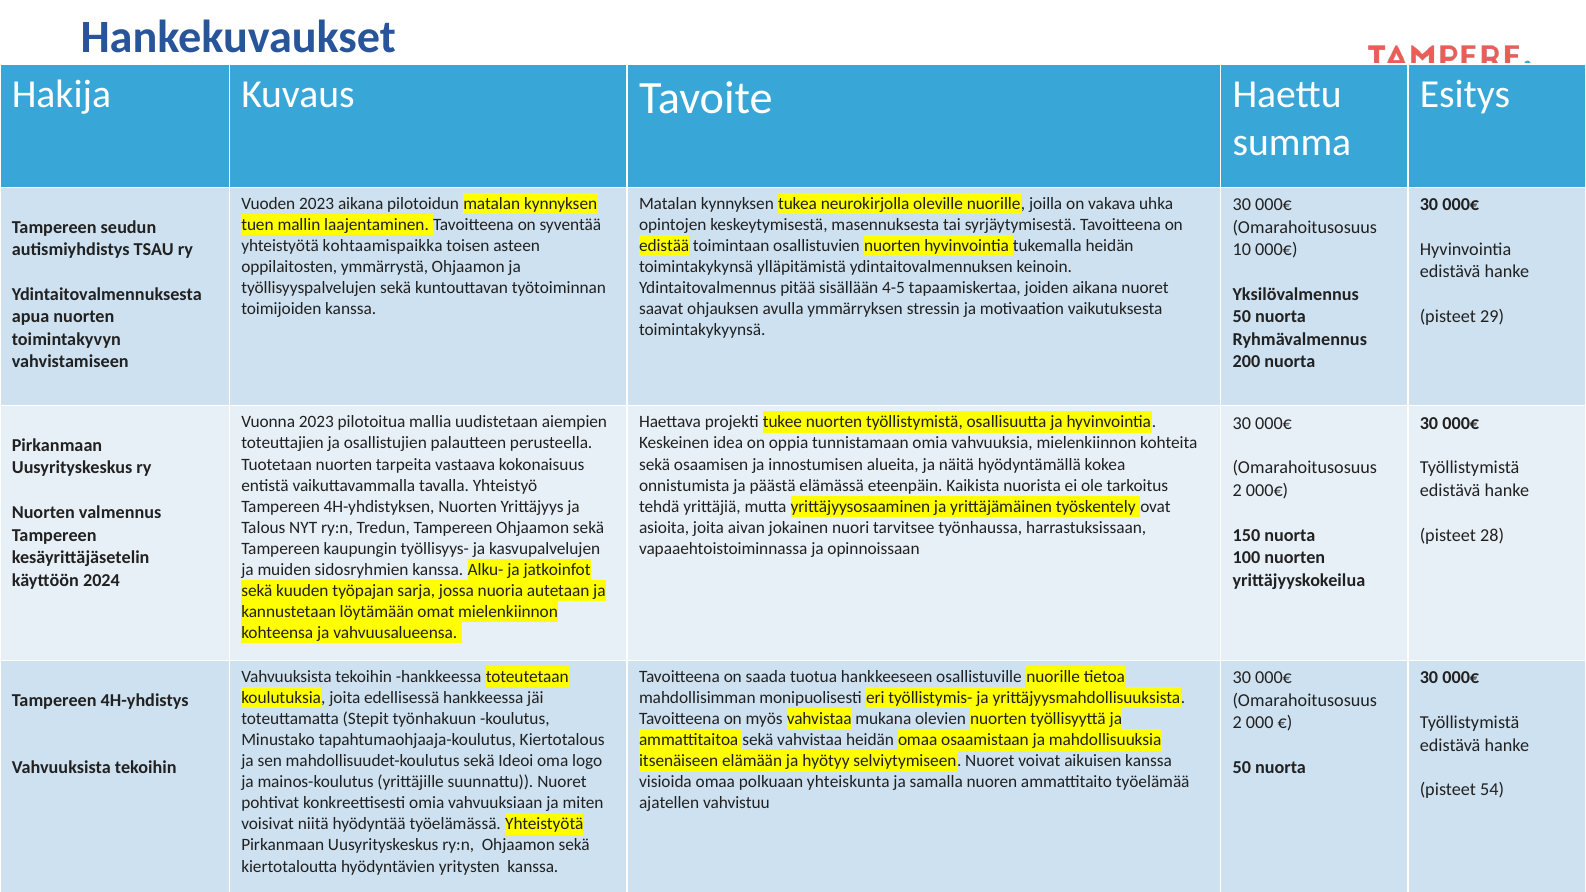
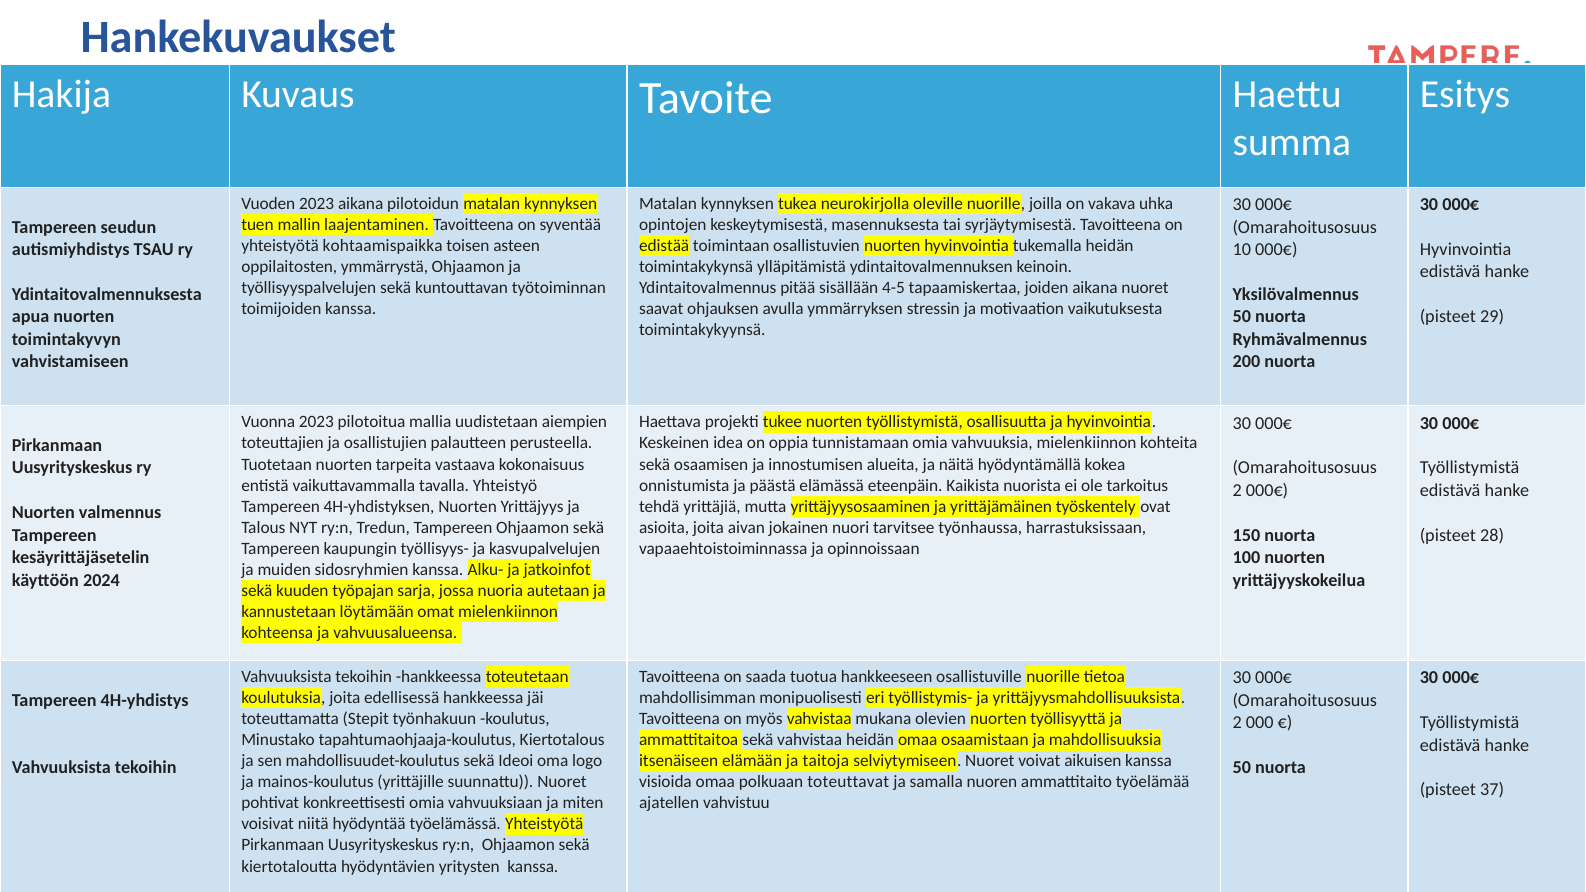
hyötyy: hyötyy -> taitoja
yhteiskunta: yhteiskunta -> toteuttavat
54: 54 -> 37
